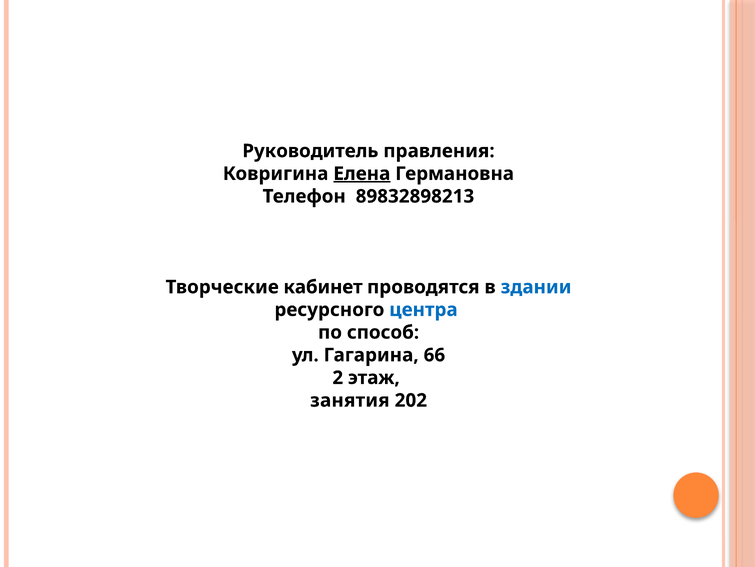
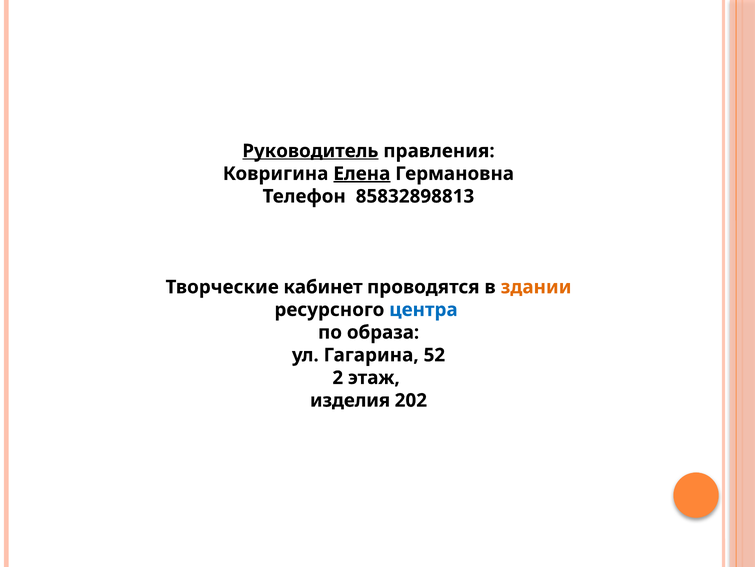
Руководитель underline: none -> present
89832898213: 89832898213 -> 85832898813
здании colour: blue -> orange
способ: способ -> образа
66: 66 -> 52
занятия: занятия -> изделия
